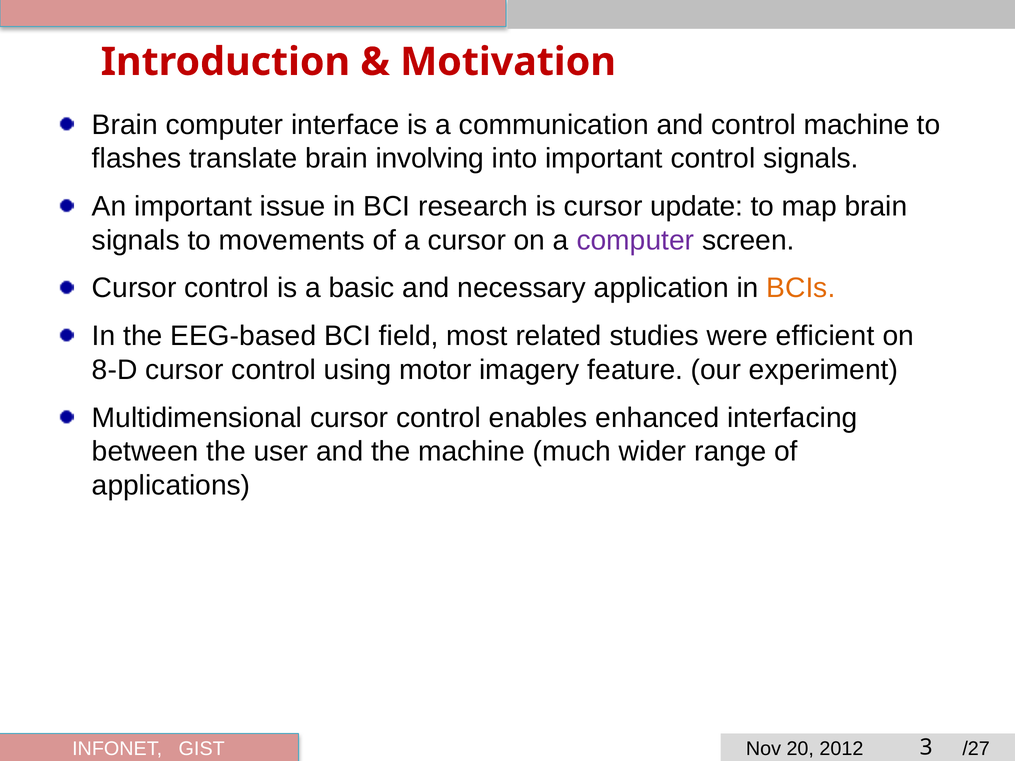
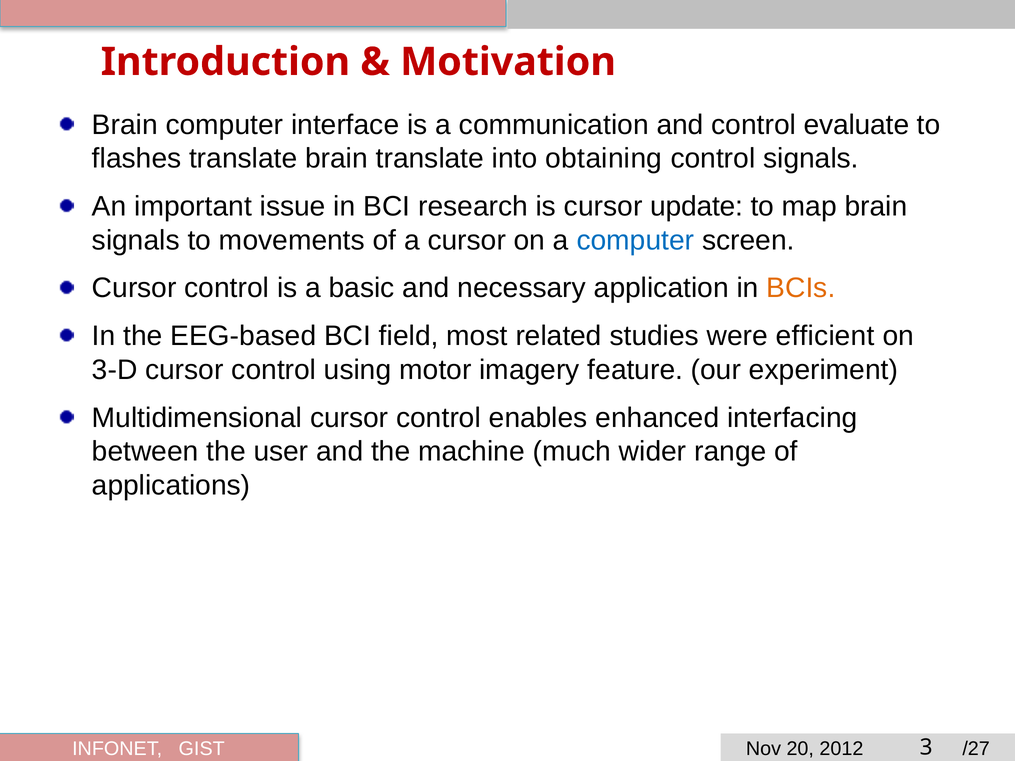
control machine: machine -> evaluate
brain involving: involving -> translate
into important: important -> obtaining
computer at (635, 240) colour: purple -> blue
8-D: 8-D -> 3-D
